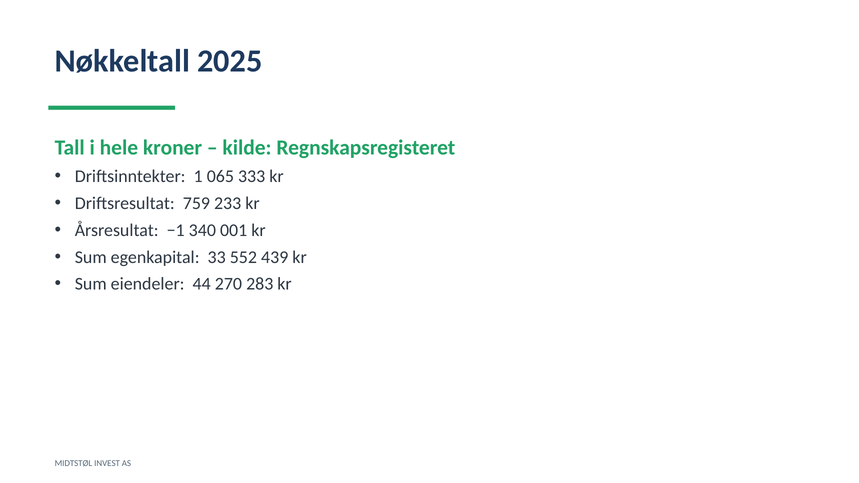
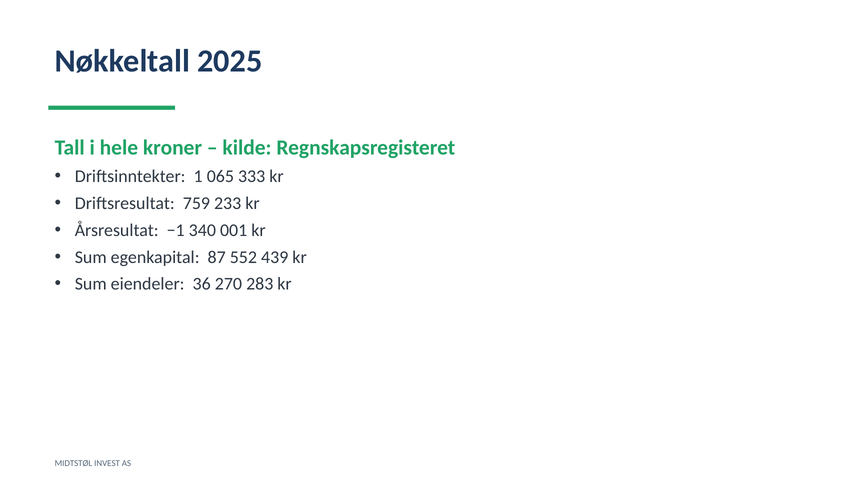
33: 33 -> 87
44: 44 -> 36
